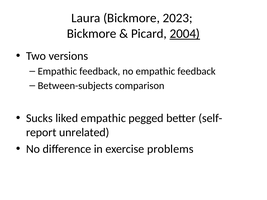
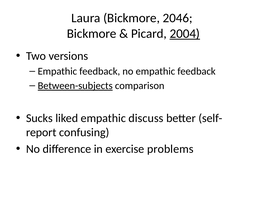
2023: 2023 -> 2046
Between-subjects underline: none -> present
pegged: pegged -> discuss
unrelated: unrelated -> confusing
